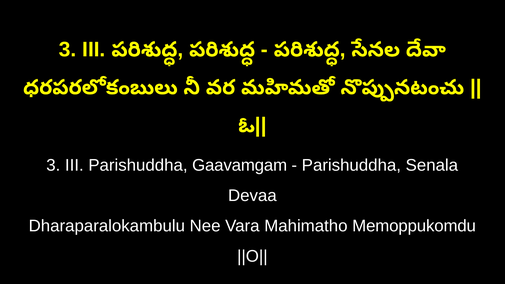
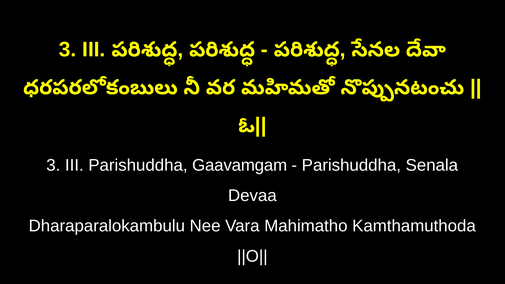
Memoppukomdu: Memoppukomdu -> Kamthamuthoda
